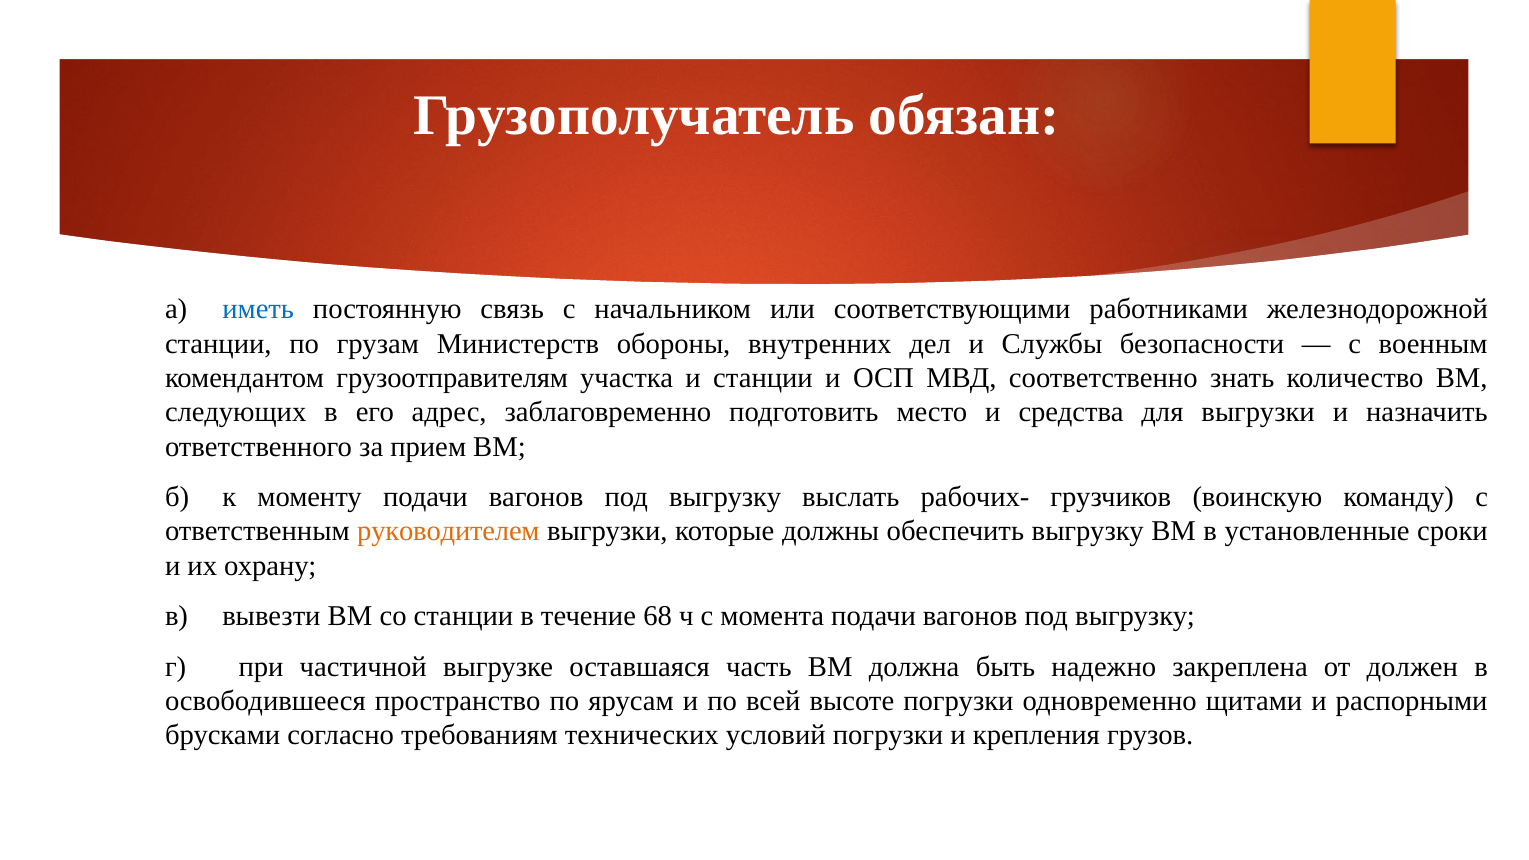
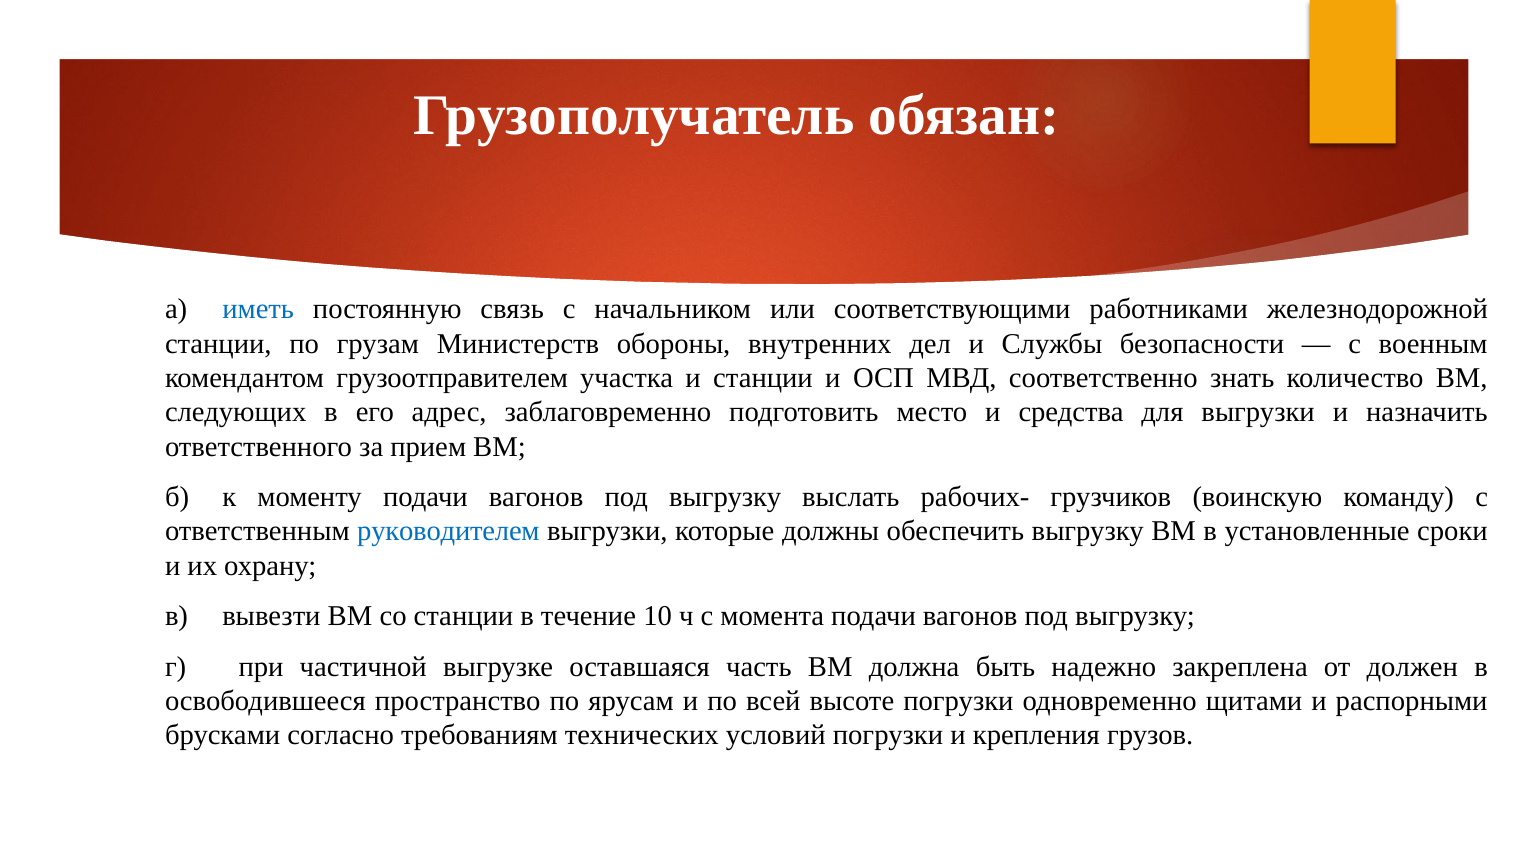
грузоотправителям: грузоотправителям -> грузоотправителем
руководителем colour: orange -> blue
68: 68 -> 10
